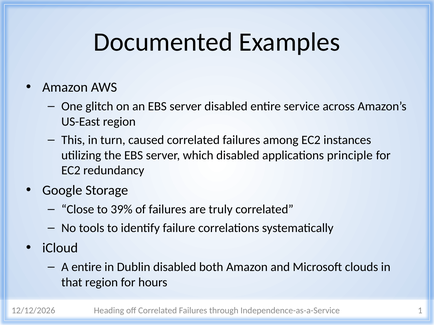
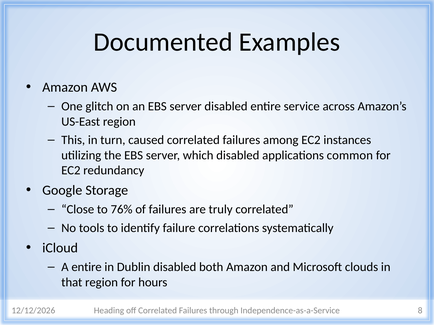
principle: principle -> common
39%: 39% -> 76%
1: 1 -> 8
